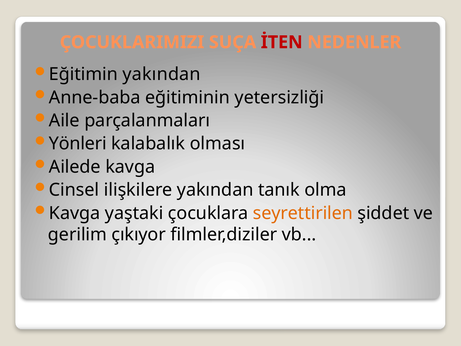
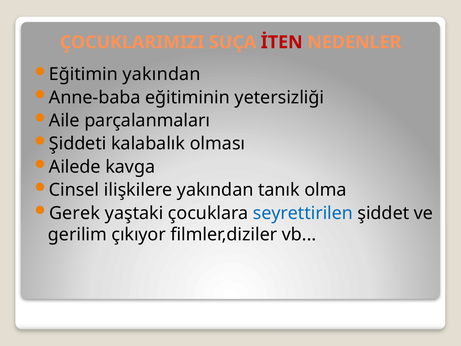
Yönleri: Yönleri -> Şiddeti
Kavga at (75, 213): Kavga -> Gerek
seyrettirilen colour: orange -> blue
